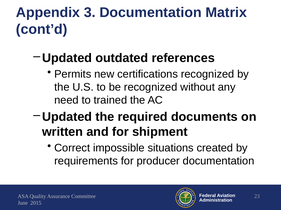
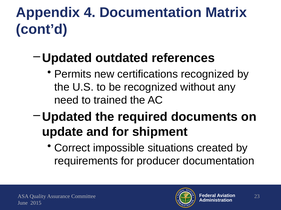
3: 3 -> 4
written: written -> update
